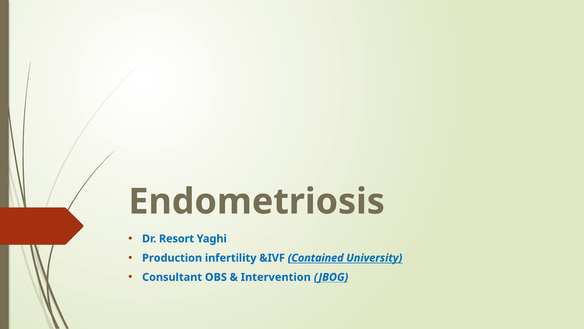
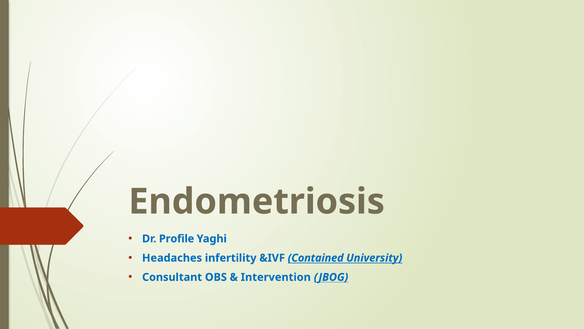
Resort: Resort -> Profile
Production: Production -> Headaches
